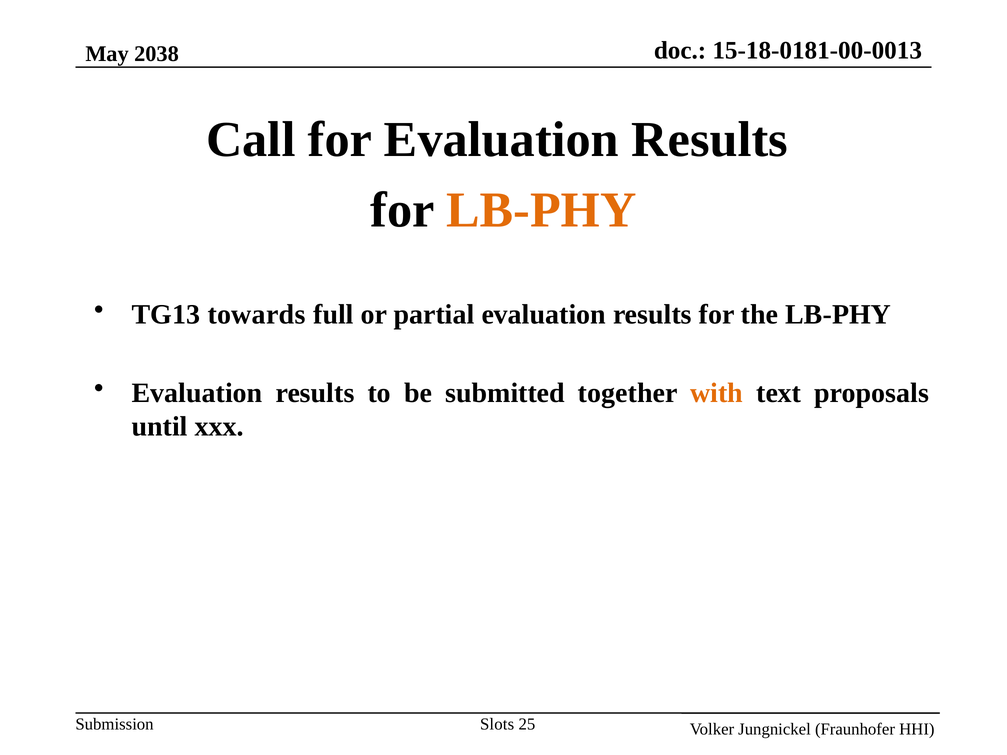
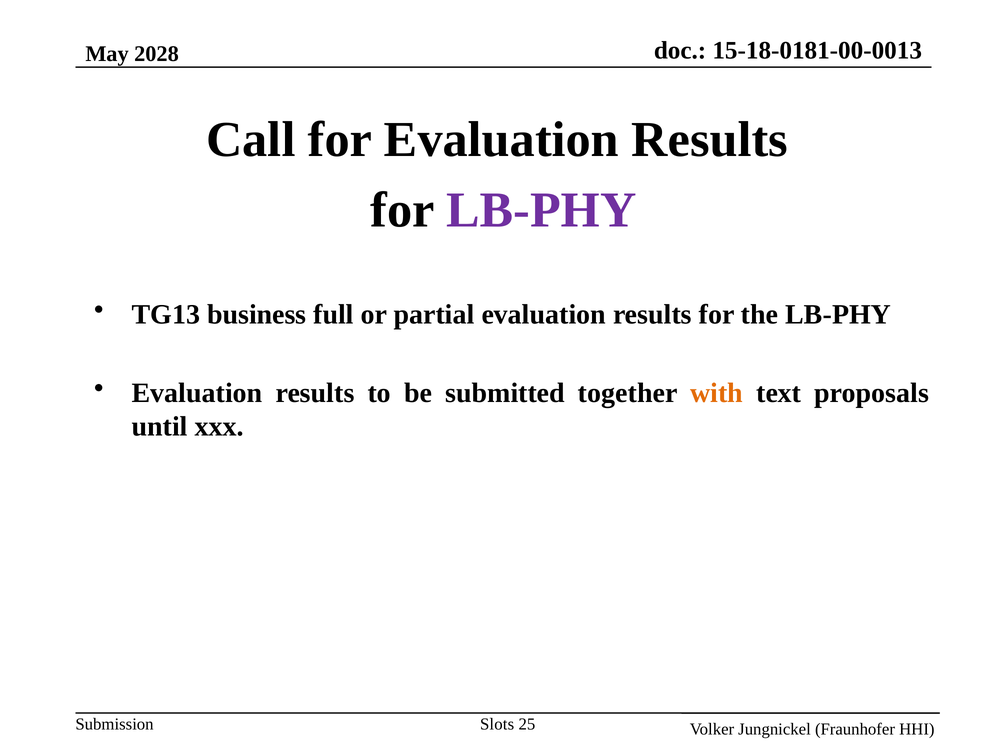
2038: 2038 -> 2028
LB-PHY at (541, 210) colour: orange -> purple
towards: towards -> business
